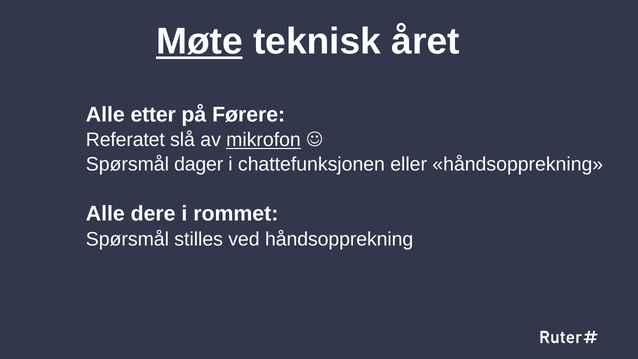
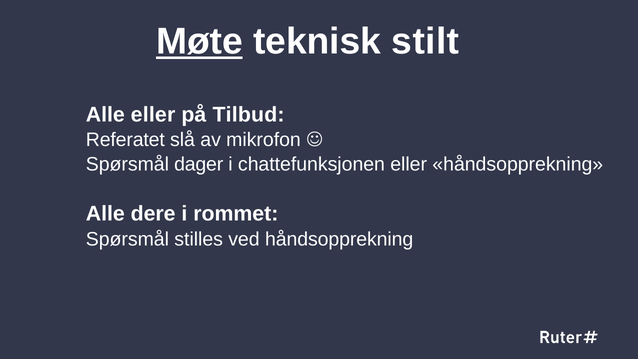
året: året -> stilt
Alle etter: etter -> eller
Førere: Førere -> Tilbud
mikrofon underline: present -> none
